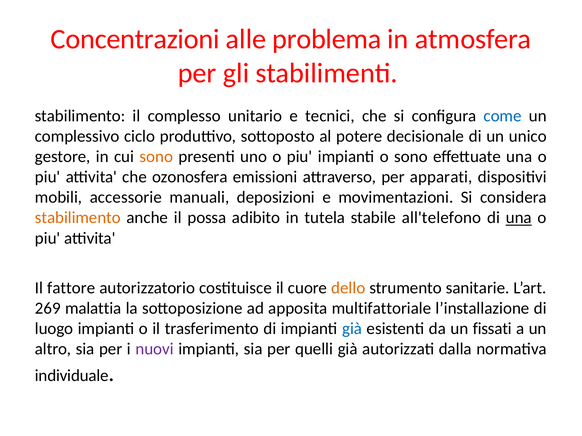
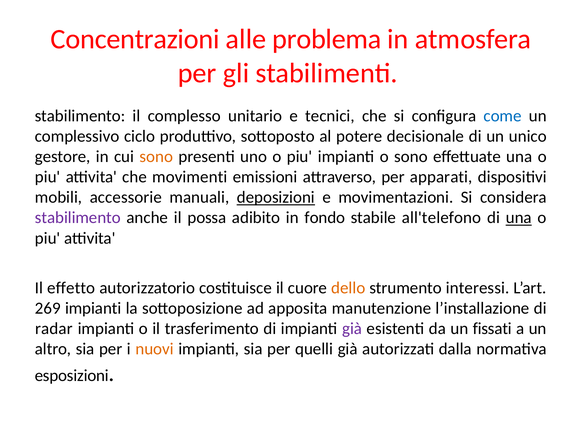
ozonosfera: ozonosfera -> movimenti
deposizioni underline: none -> present
stabilimento at (78, 218) colour: orange -> purple
tutela: tutela -> fondo
fattore: fattore -> effetto
sanitarie: sanitarie -> interessi
269 malattia: malattia -> impianti
multifattoriale: multifattoriale -> manutenzione
luogo: luogo -> radar
già at (352, 329) colour: blue -> purple
nuovi colour: purple -> orange
individuale: individuale -> esposizioni
